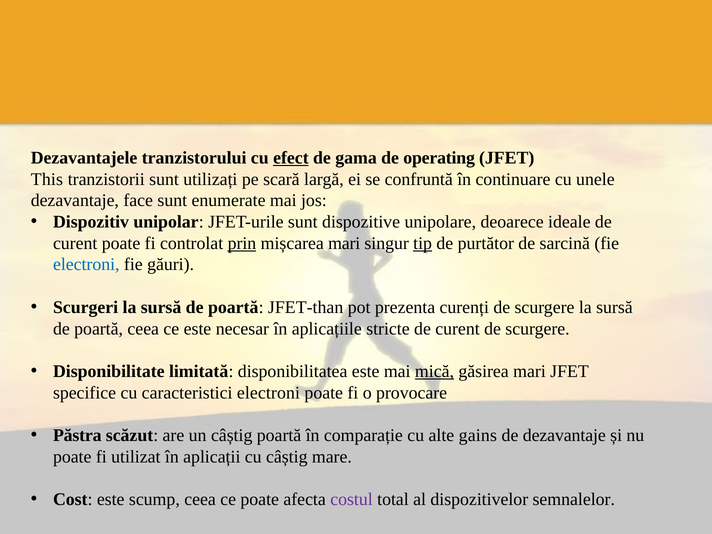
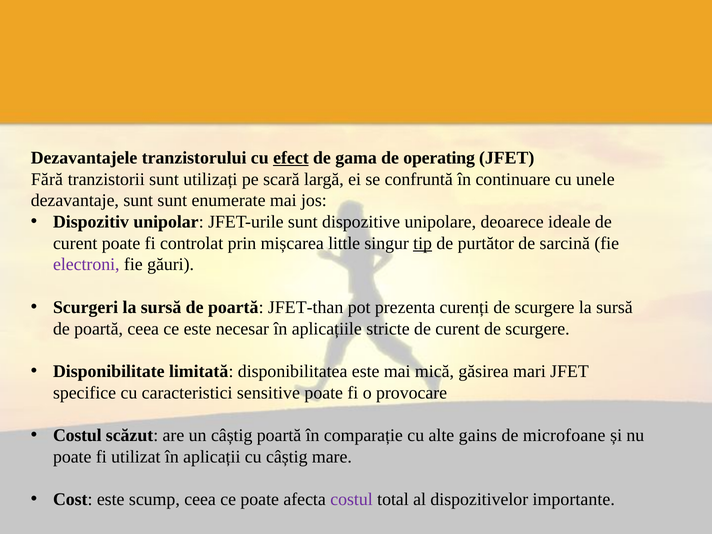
This: This -> Fără
dezavantaje face: face -> sunt
prin underline: present -> none
mișcarea mari: mari -> little
electroni at (86, 265) colour: blue -> purple
mică underline: present -> none
caracteristici electroni: electroni -> sensitive
Păstra at (77, 435): Păstra -> Costul
de dezavantaje: dezavantaje -> microfoane
semnalelor: semnalelor -> importante
